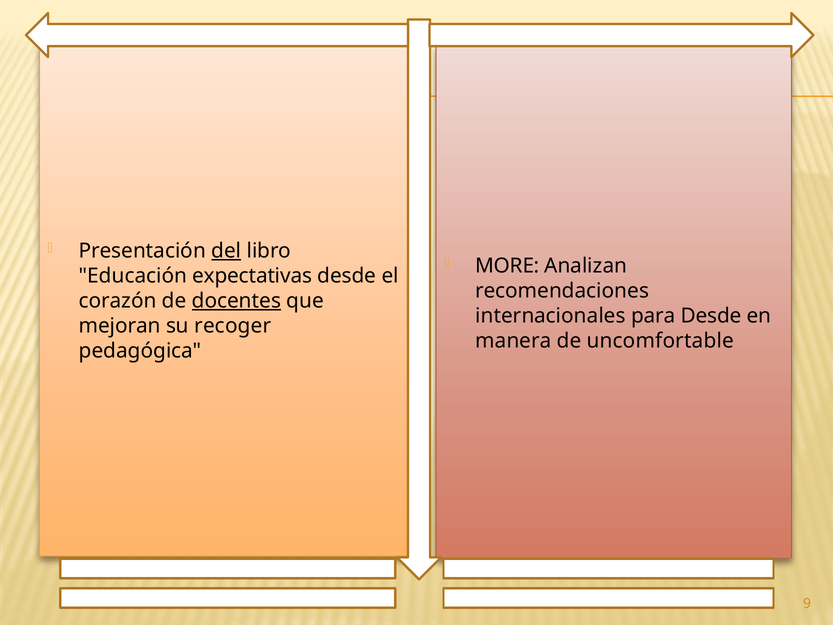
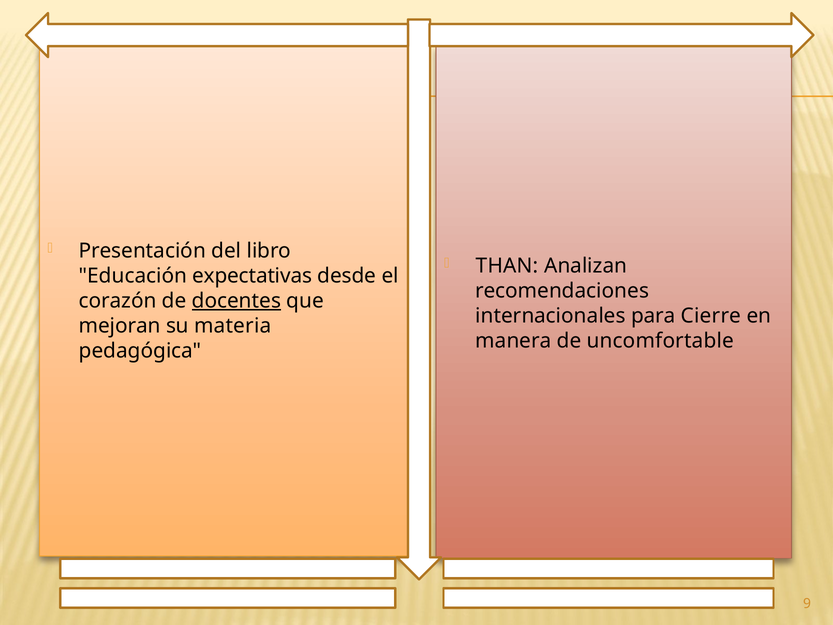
del underline: present -> none
MORE: MORE -> THAN
para Desde: Desde -> Cierre
recoger: recoger -> materia
